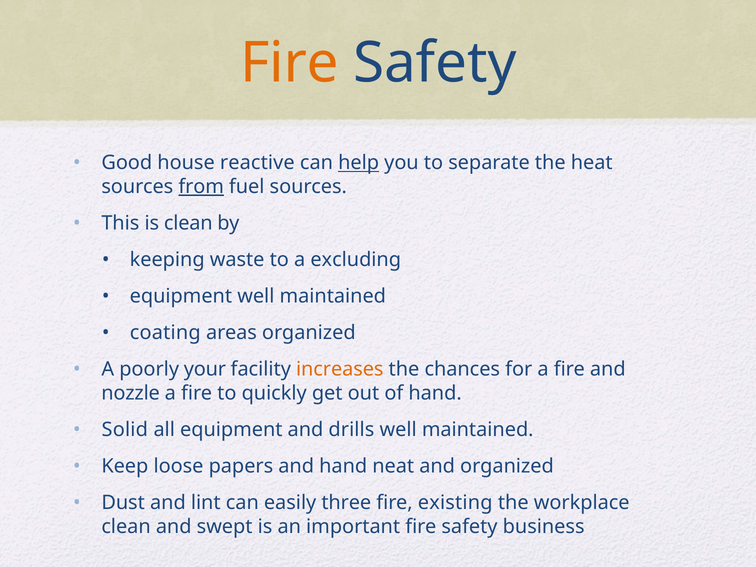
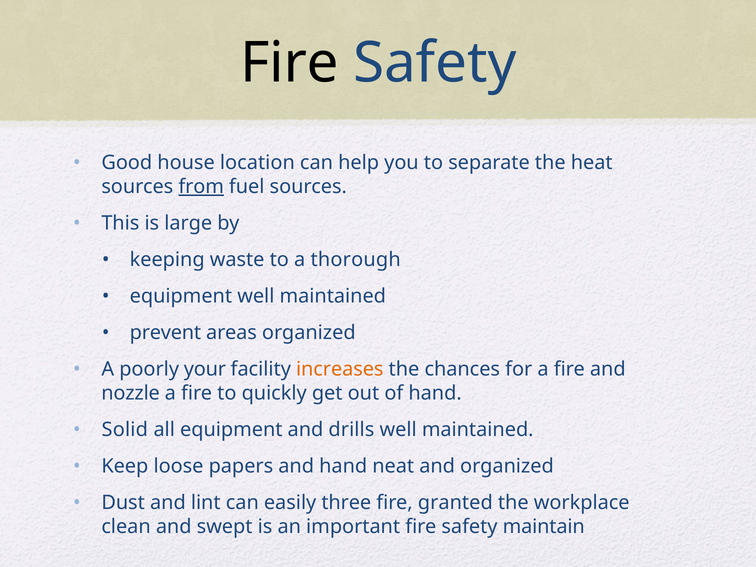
Fire at (289, 63) colour: orange -> black
reactive: reactive -> location
help underline: present -> none
is clean: clean -> large
excluding: excluding -> thorough
coating: coating -> prevent
existing: existing -> granted
business: business -> maintain
